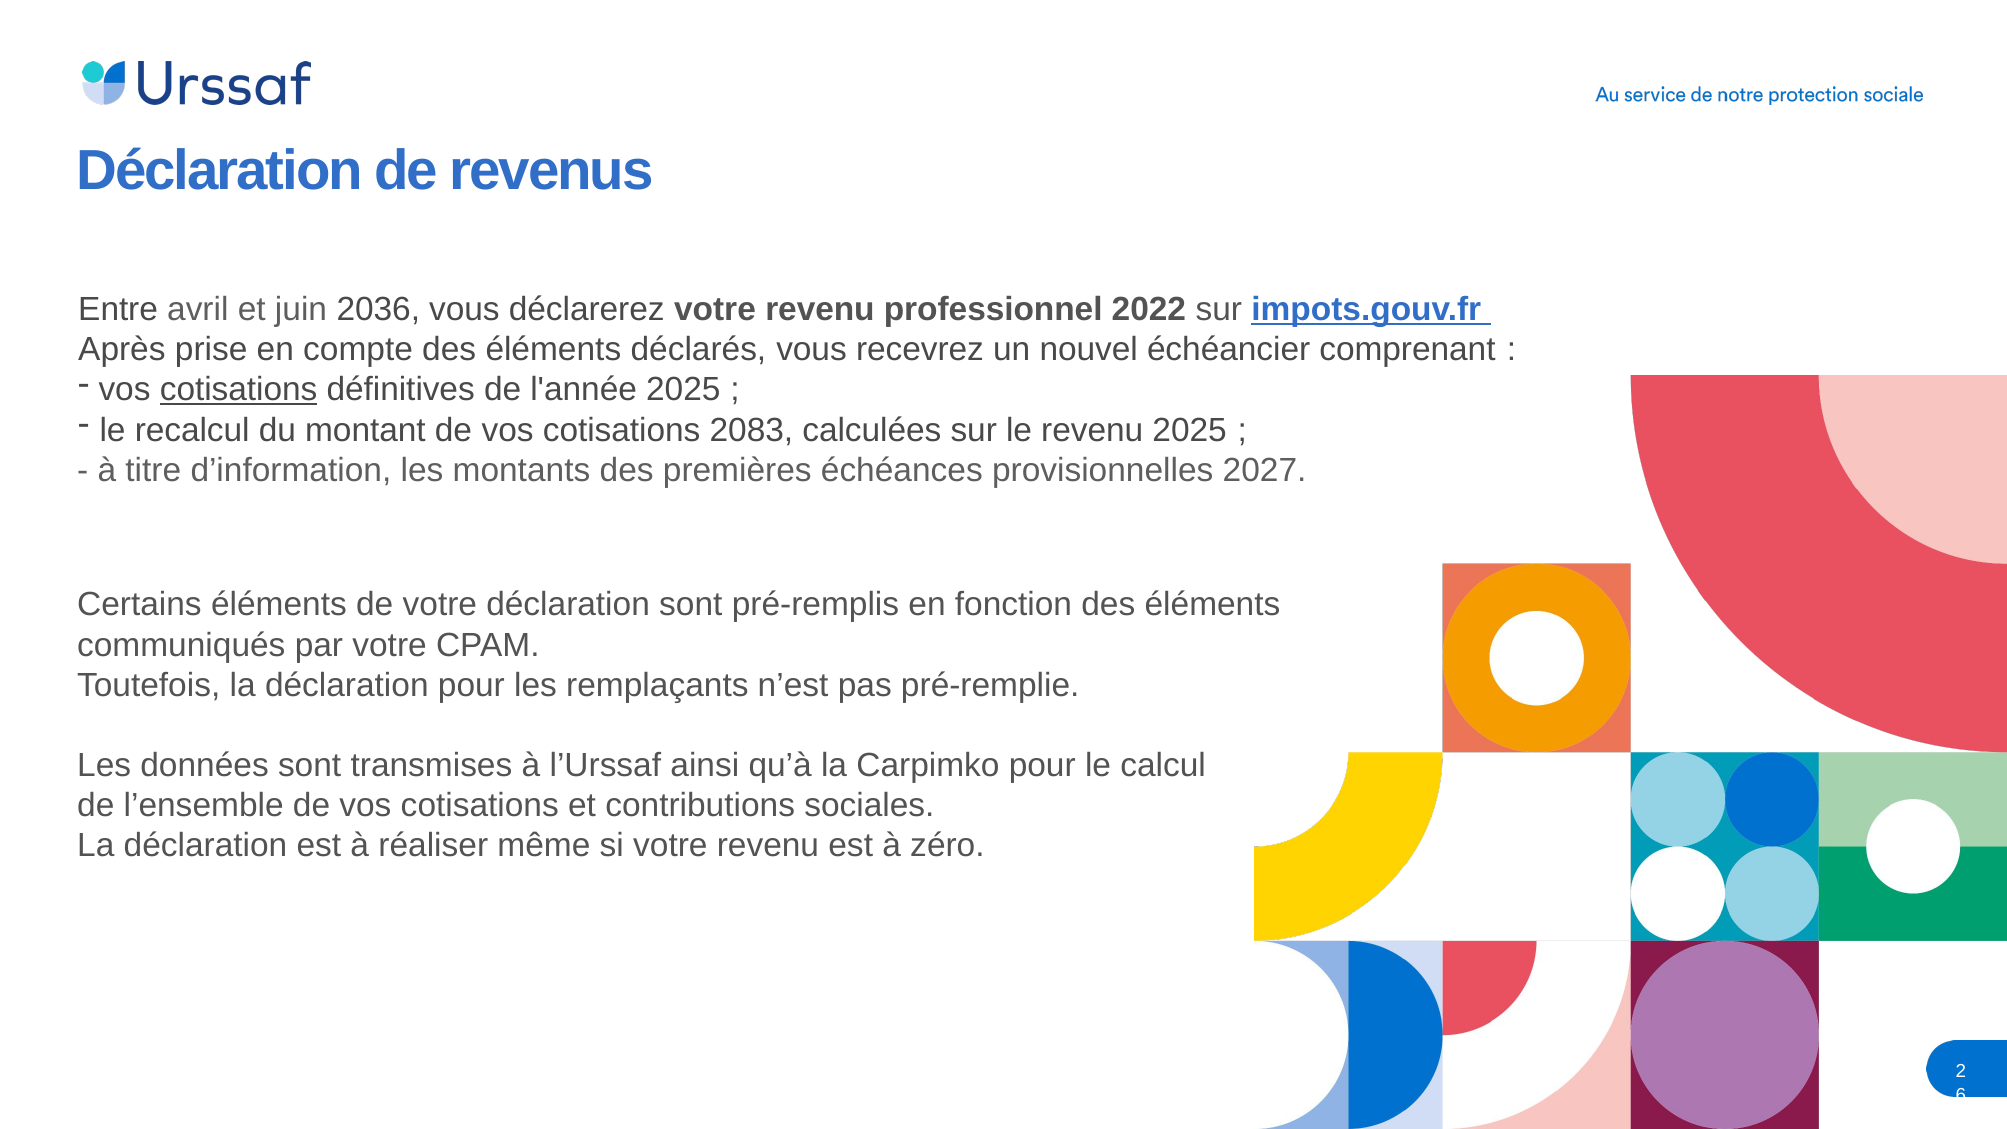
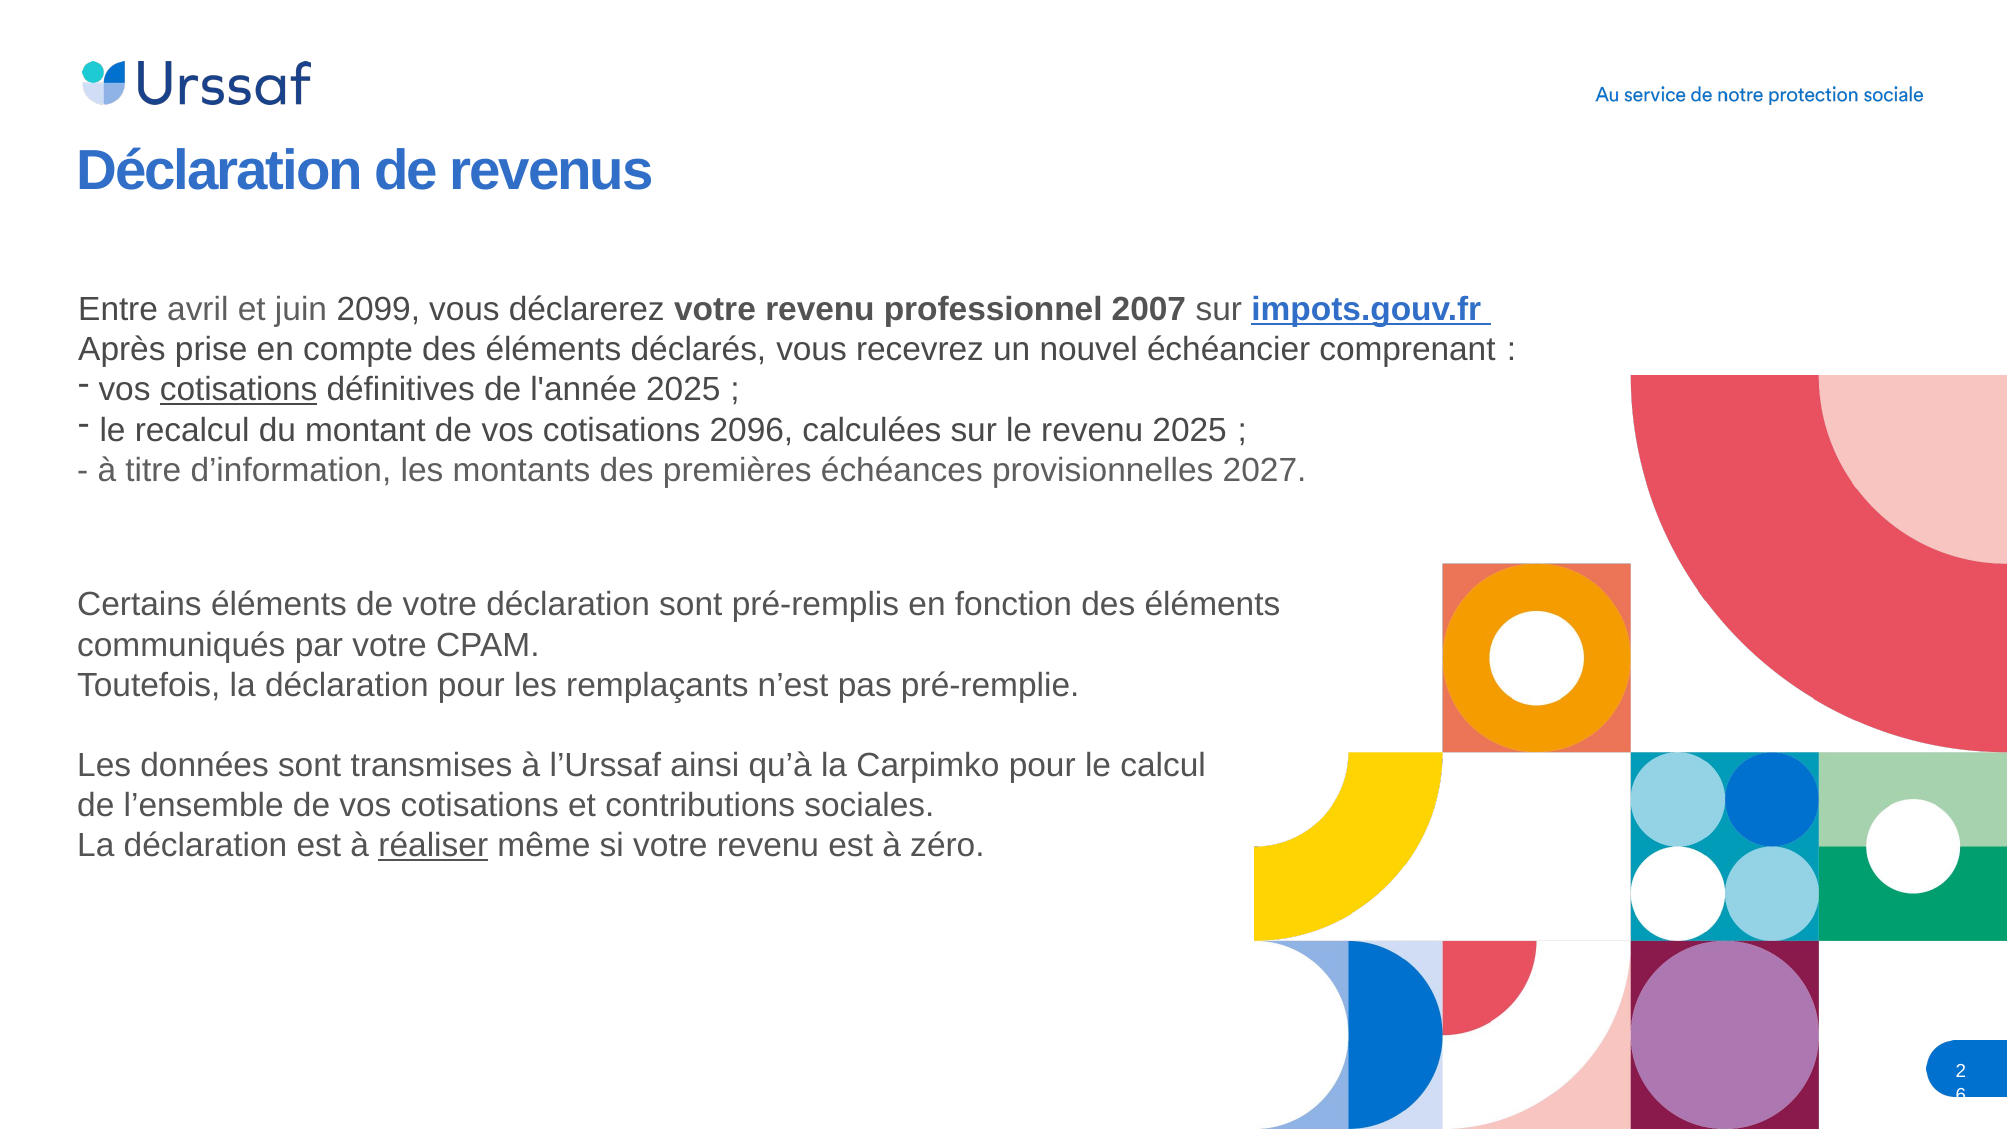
2036: 2036 -> 2099
2022: 2022 -> 2007
2083: 2083 -> 2096
réaliser underline: none -> present
